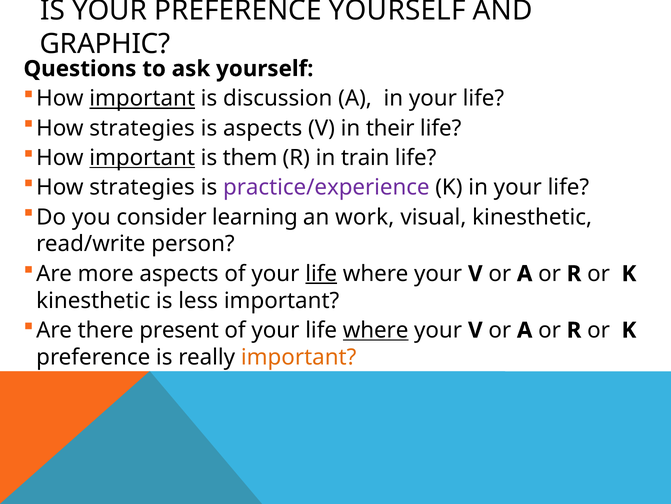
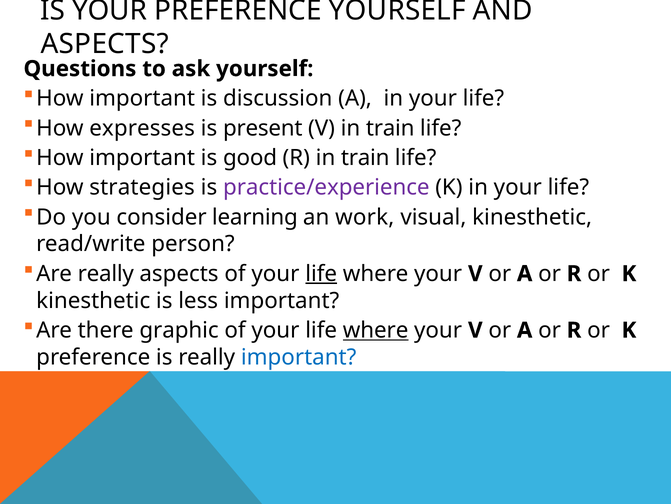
GRAPHIC at (105, 44): GRAPHIC -> ASPECTS
important at (142, 98) underline: present -> none
strategies at (142, 128): strategies -> expresses
is aspects: aspects -> present
V in their: their -> train
important at (142, 158) underline: present -> none
them: them -> good
Are more: more -> really
present: present -> graphic
important at (299, 357) colour: orange -> blue
